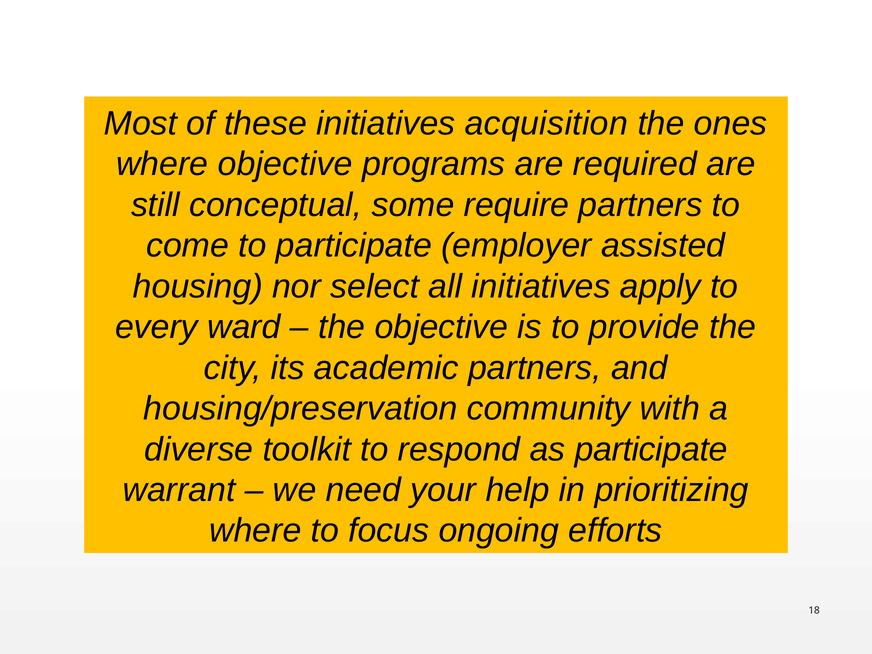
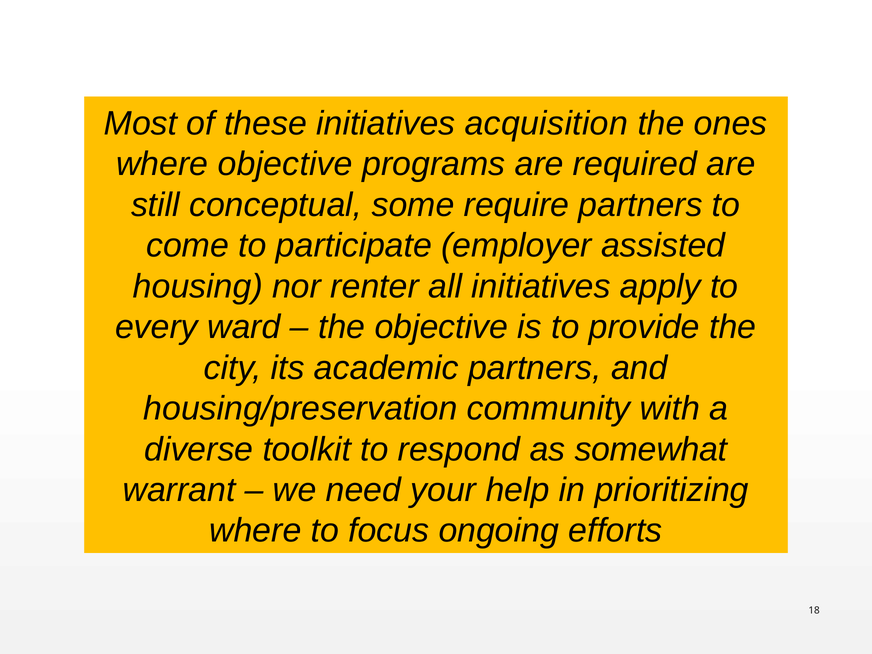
select: select -> renter
as participate: participate -> somewhat
